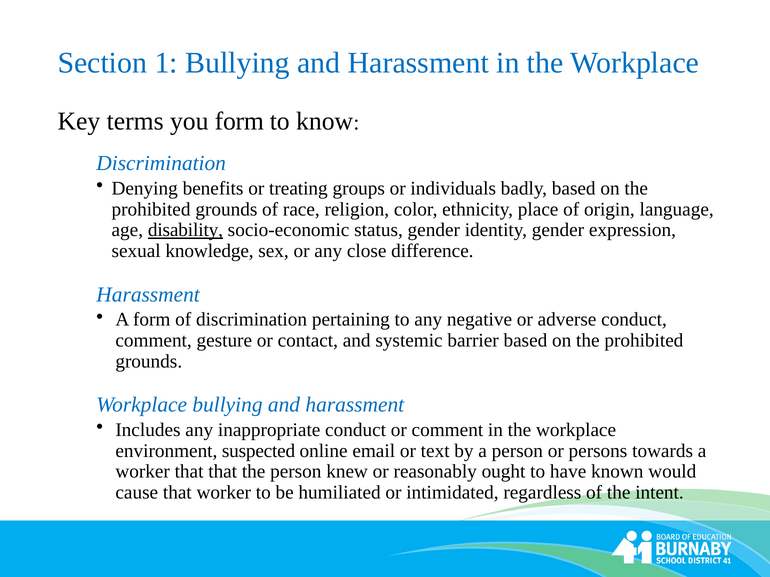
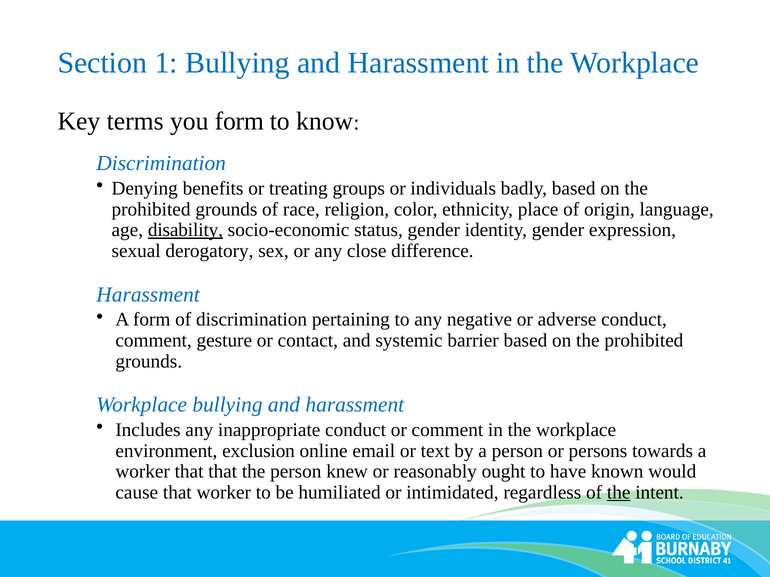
knowledge: knowledge -> derogatory
suspected: suspected -> exclusion
the at (619, 493) underline: none -> present
